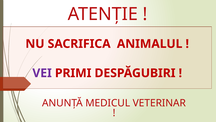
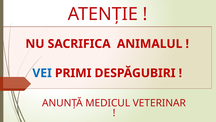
VEI colour: purple -> blue
